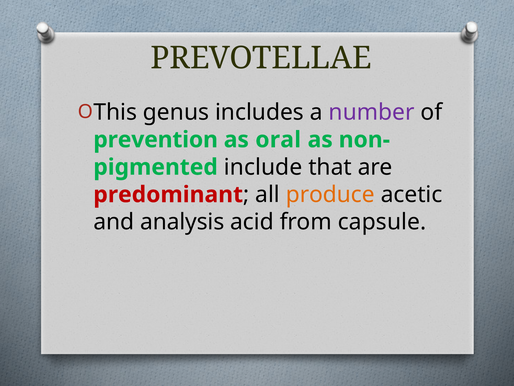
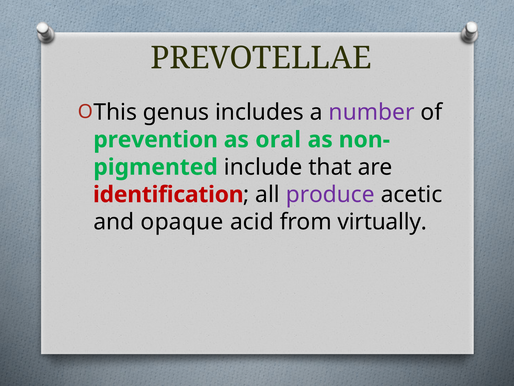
predominant: predominant -> identification
produce colour: orange -> purple
analysis: analysis -> opaque
capsule: capsule -> virtually
